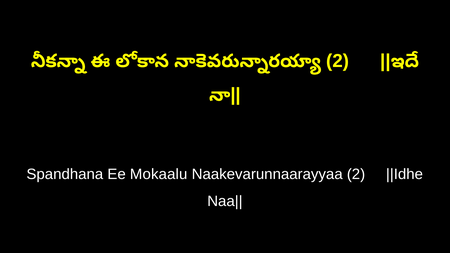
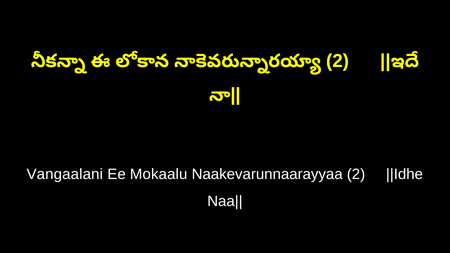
Spandhana: Spandhana -> Vangaalani
